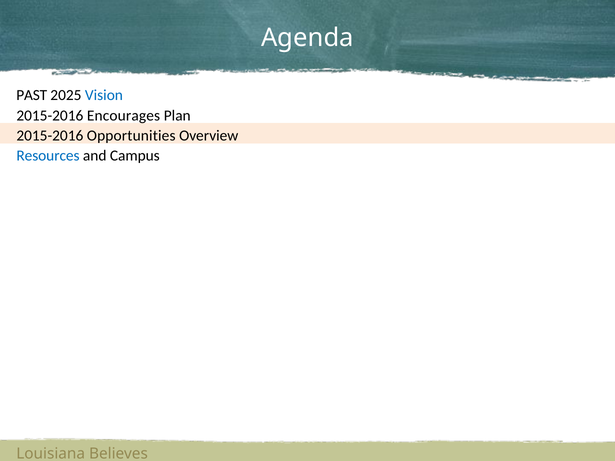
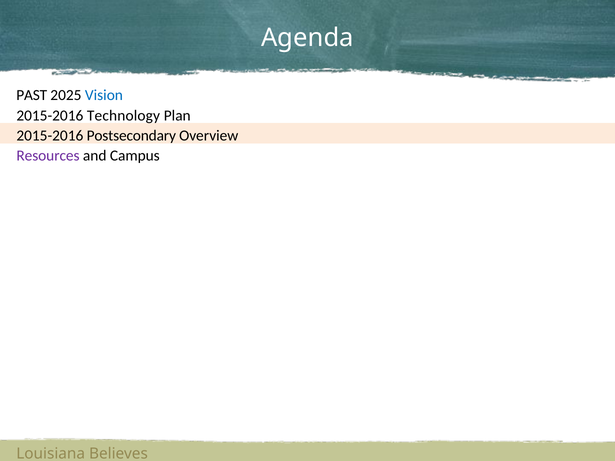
Encourages: Encourages -> Technology
Opportunities: Opportunities -> Postsecondary
Resources colour: blue -> purple
